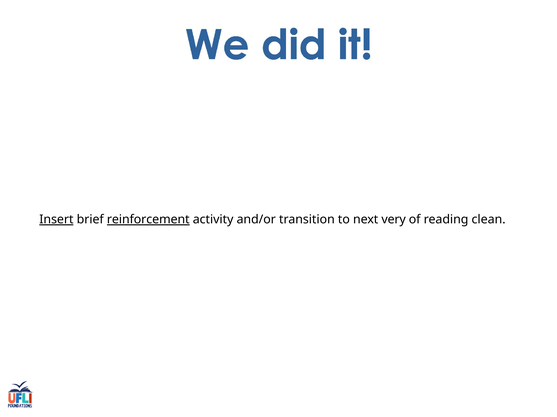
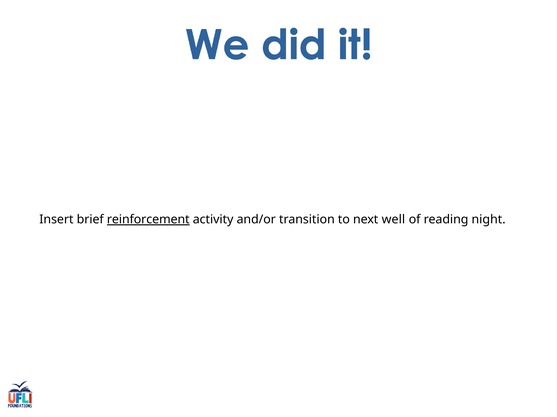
Insert underline: present -> none
very: very -> well
clean: clean -> night
